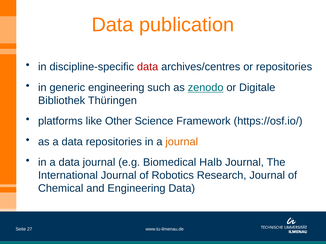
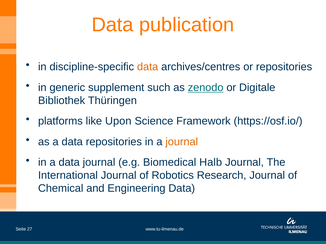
data at (148, 67) colour: red -> orange
generic engineering: engineering -> supplement
Other: Other -> Upon
